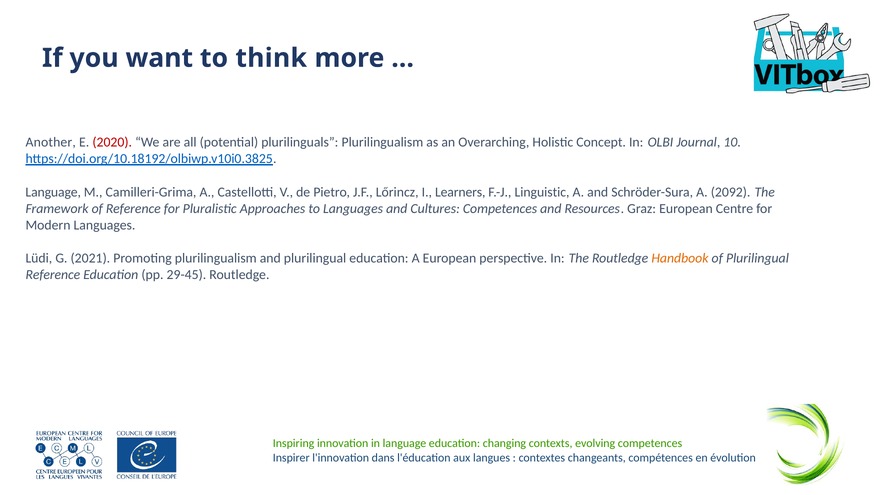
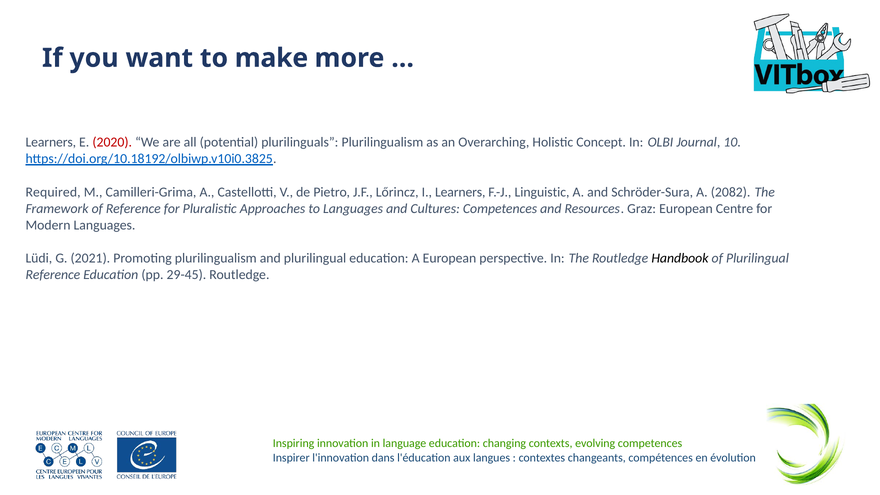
think: think -> make
Another at (51, 142): Another -> Learners
Language at (53, 192): Language -> Required
2092: 2092 -> 2082
Handbook colour: orange -> black
